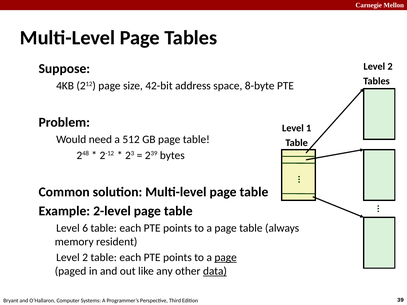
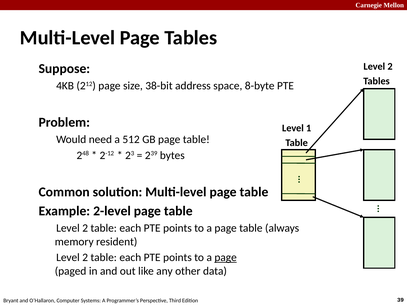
42-bit: 42-bit -> 38-bit
6 at (85, 228): 6 -> 2
data underline: present -> none
